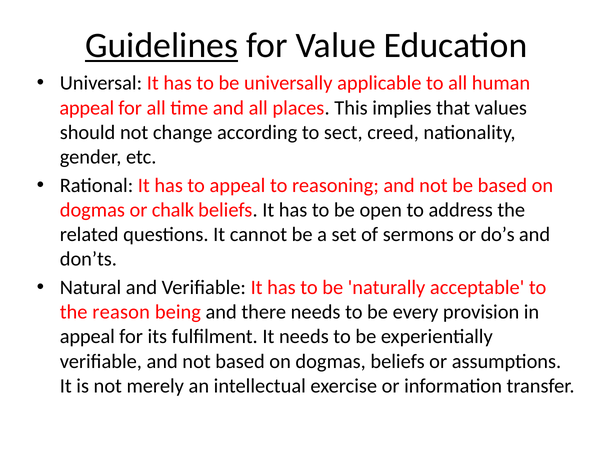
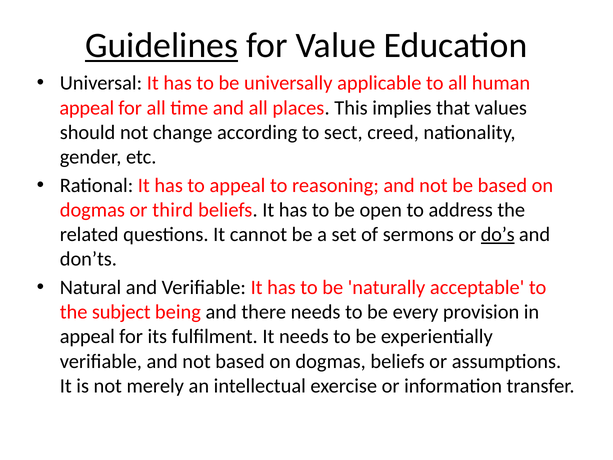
chalk: chalk -> third
do’s underline: none -> present
reason: reason -> subject
